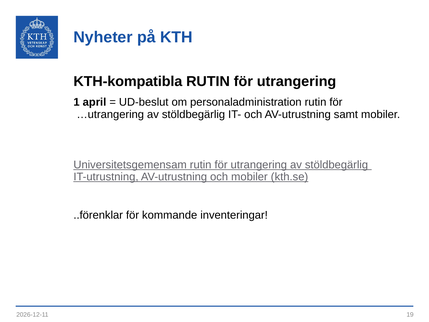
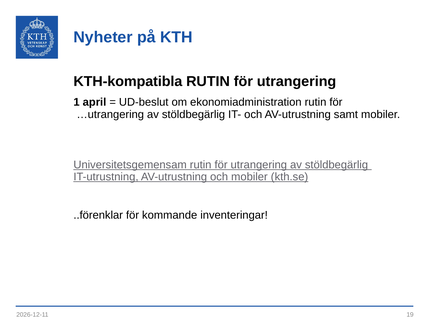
personaladministration: personaladministration -> ekonomiadministration
